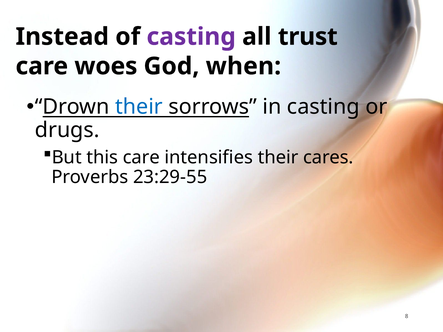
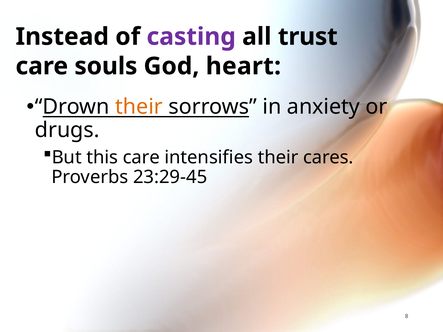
woes: woes -> souls
when: when -> heart
their at (139, 107) colour: blue -> orange
in casting: casting -> anxiety
23:29-55: 23:29-55 -> 23:29-45
